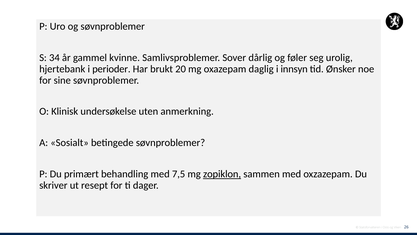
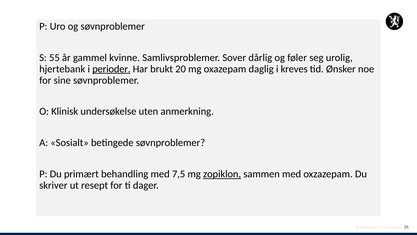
34: 34 -> 55
perioder underline: none -> present
innsyn: innsyn -> kreves
